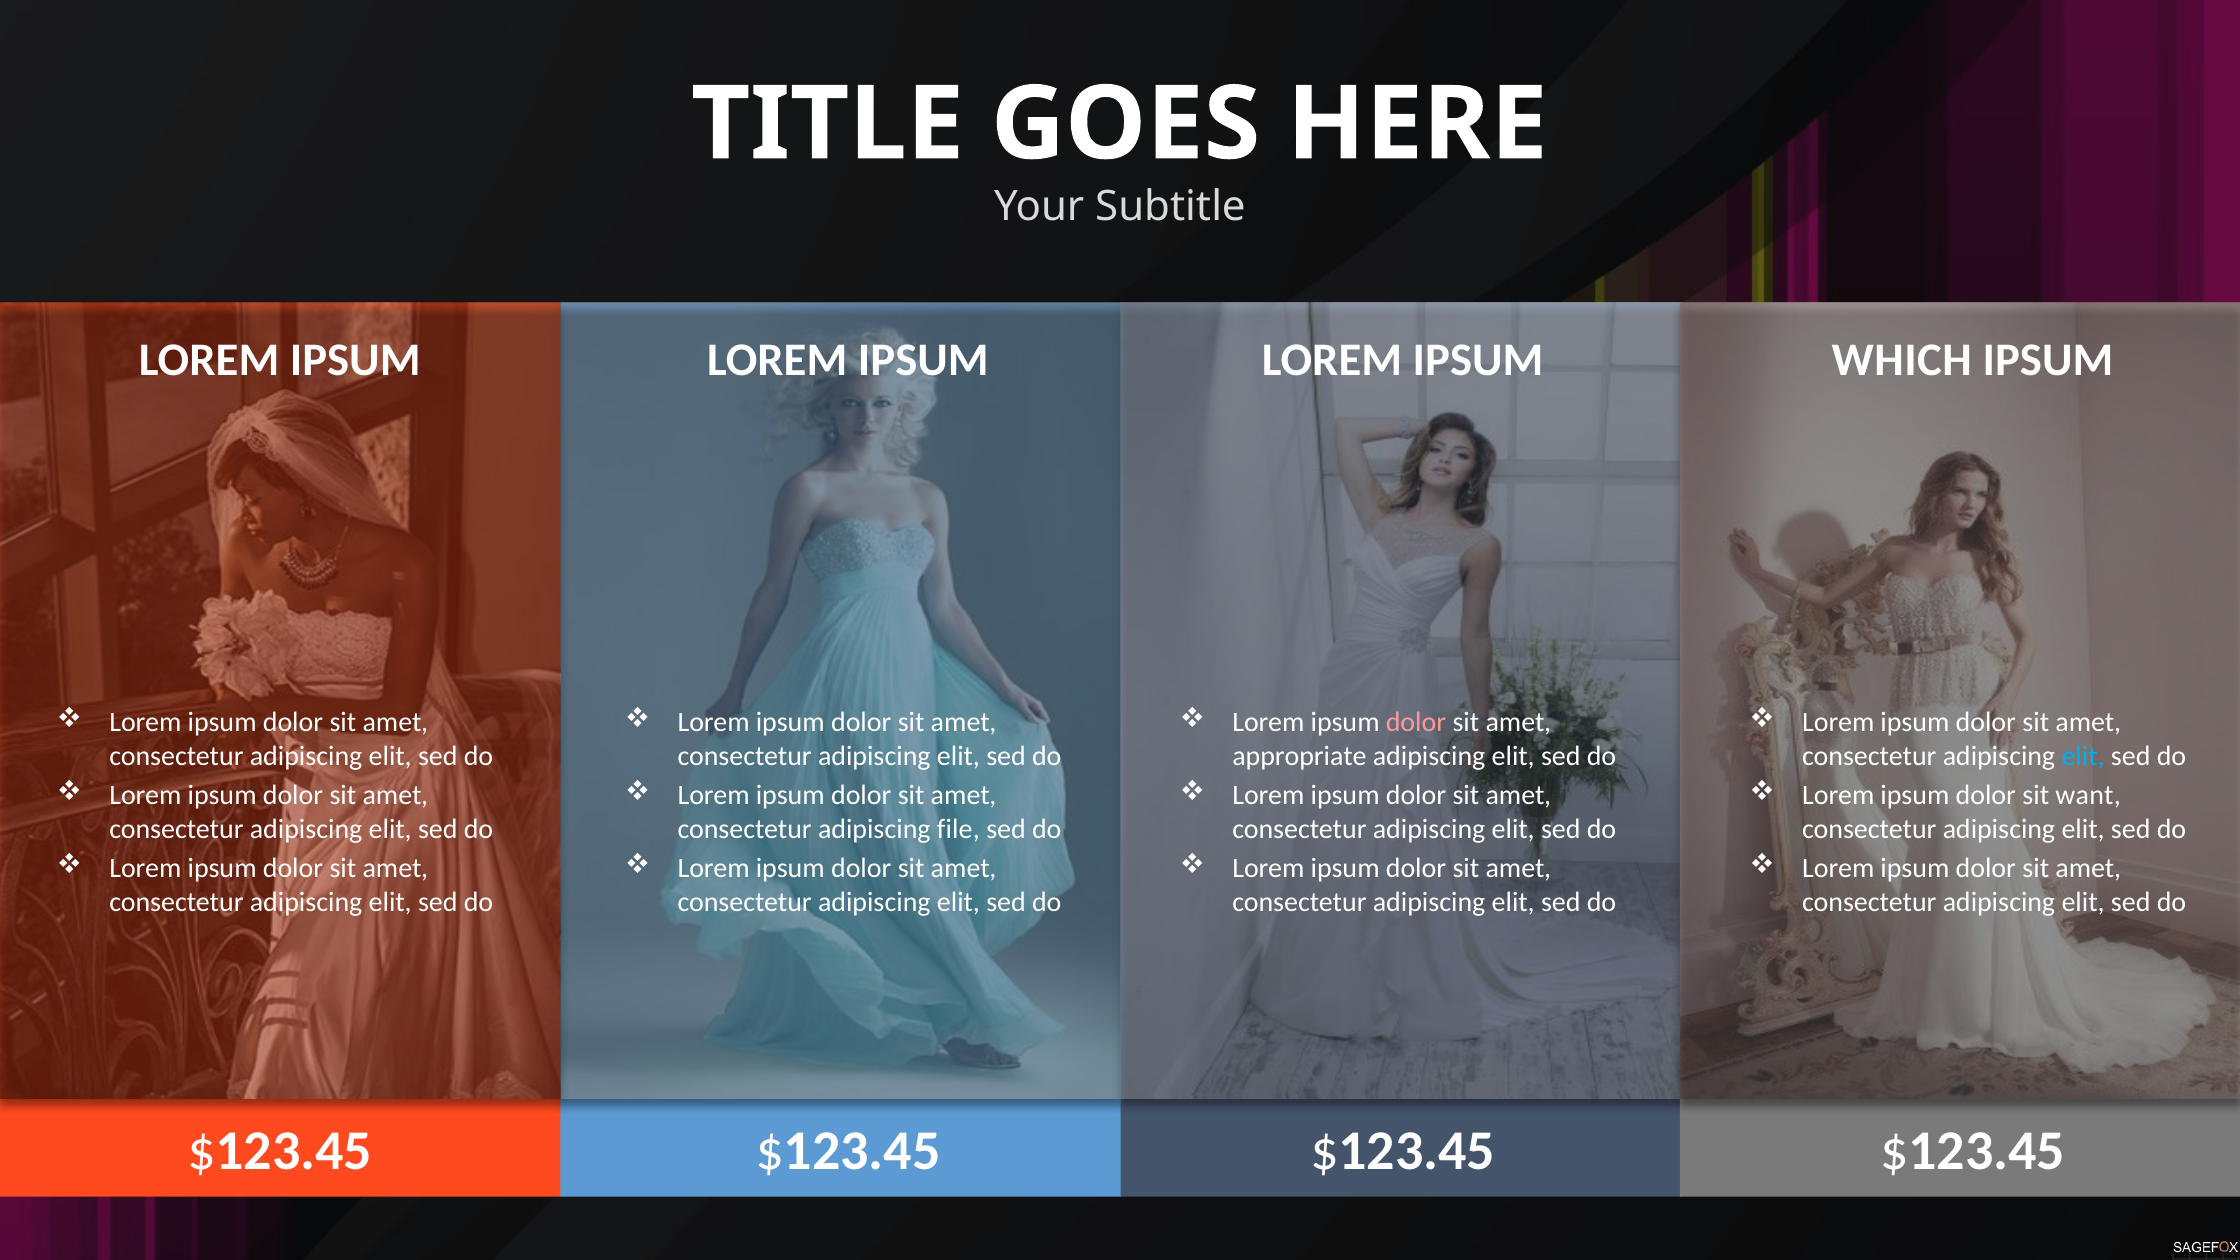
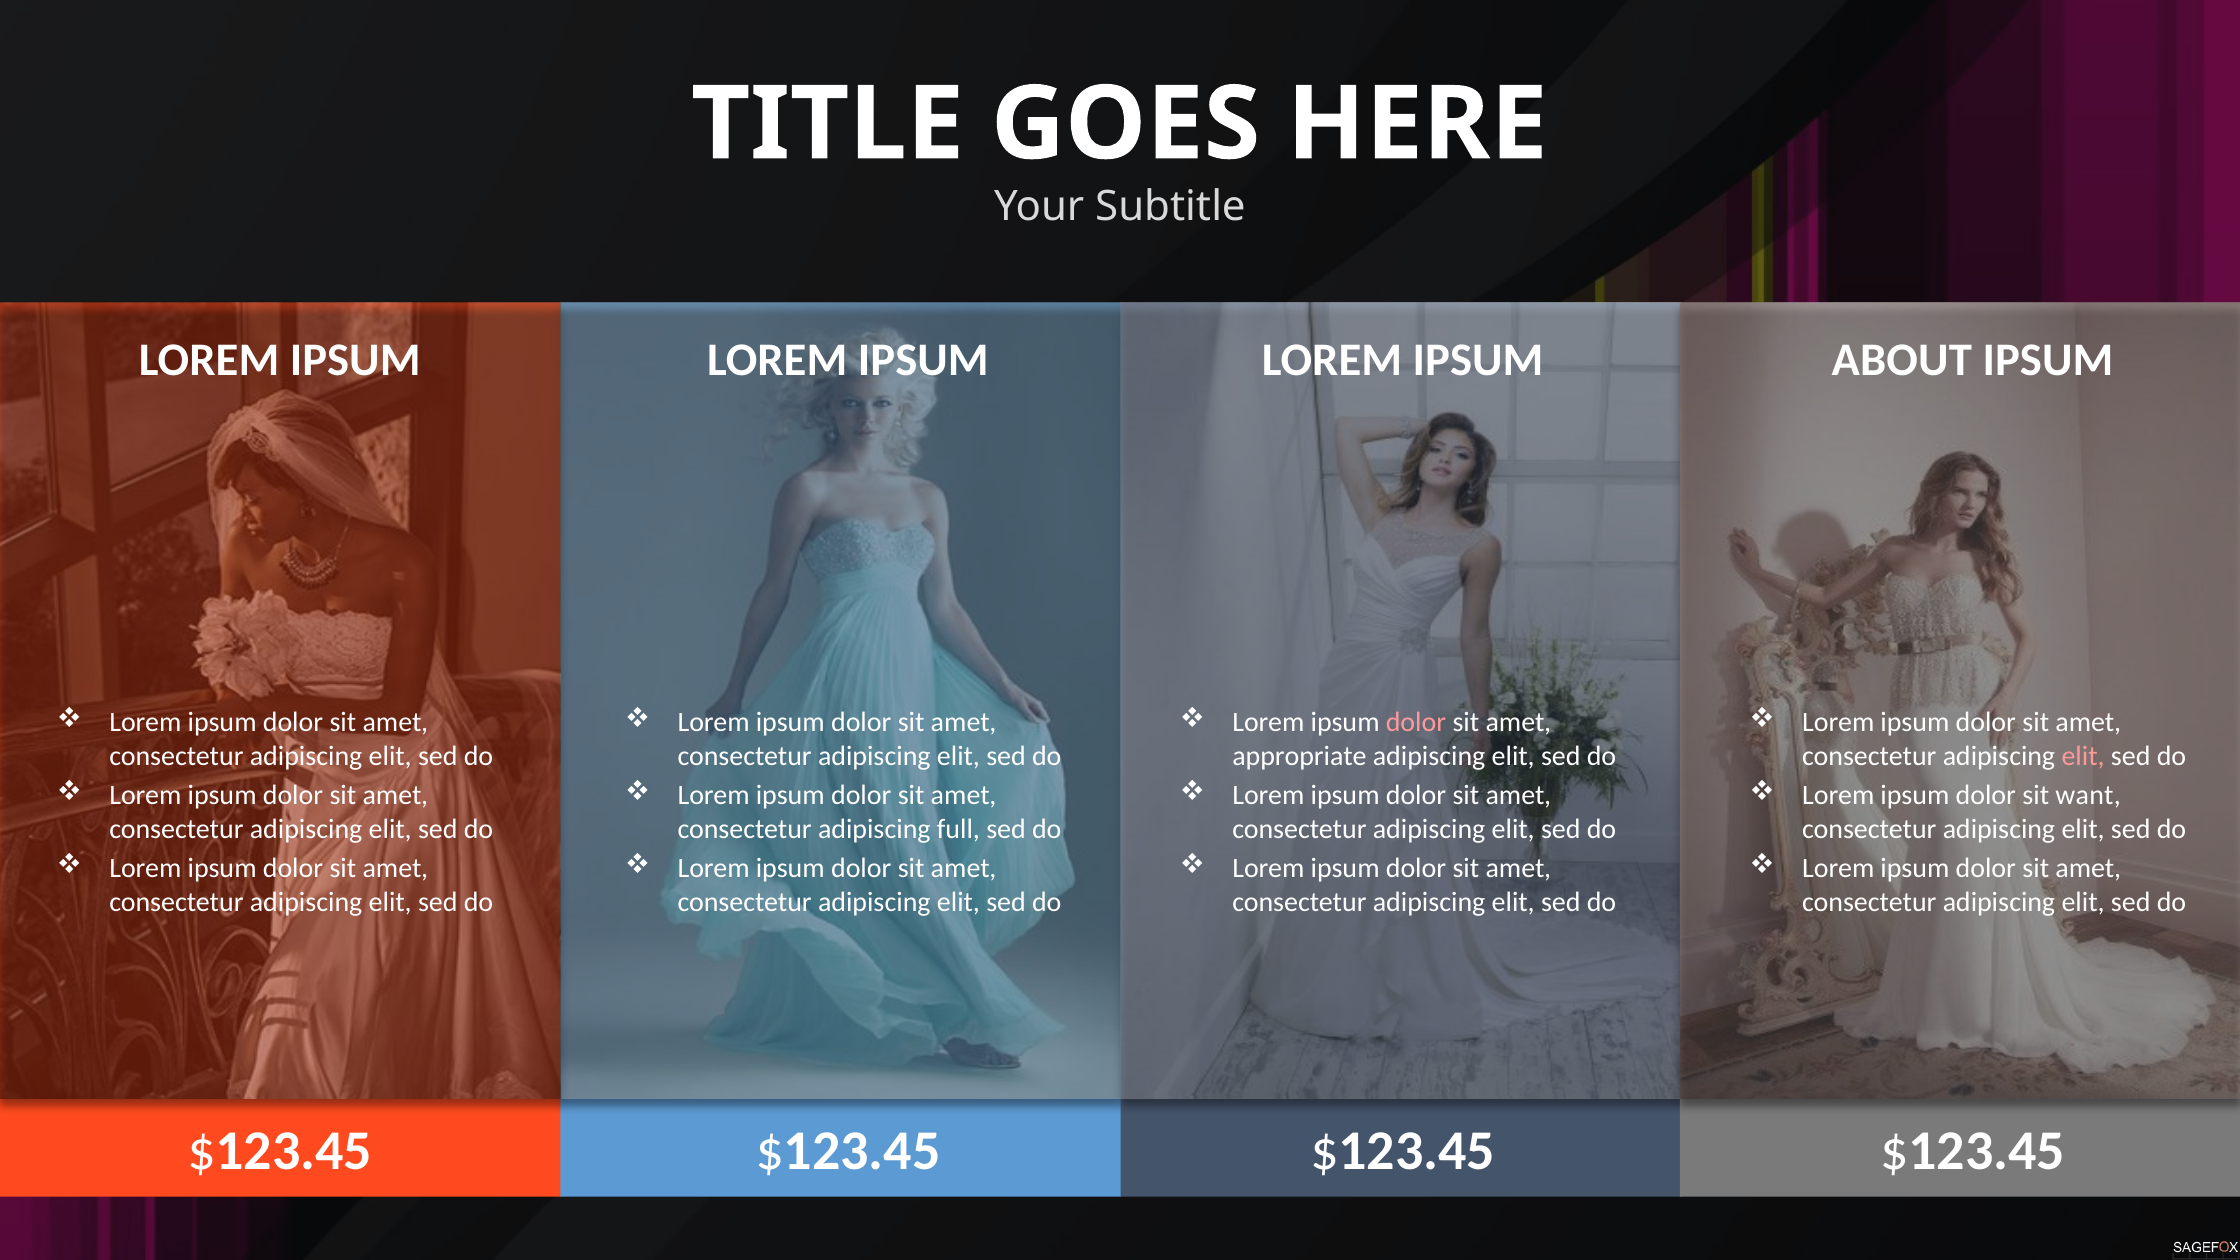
WHICH: WHICH -> ABOUT
elit at (2083, 756) colour: light blue -> pink
file: file -> full
